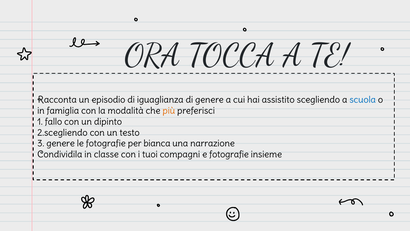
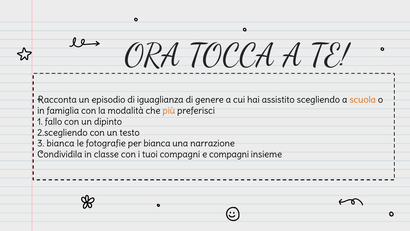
scuola colour: blue -> orange
3 genere: genere -> bianca
e fotografie: fotografie -> compagni
